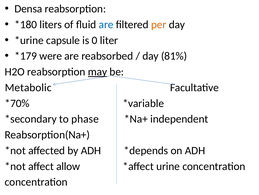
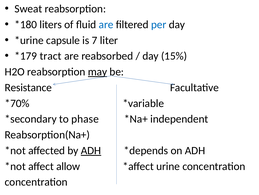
Densa: Densa -> Sweat
per colour: orange -> blue
0: 0 -> 7
were: were -> tract
81%: 81% -> 15%
Metabolic: Metabolic -> Resistance
ADH at (91, 150) underline: none -> present
